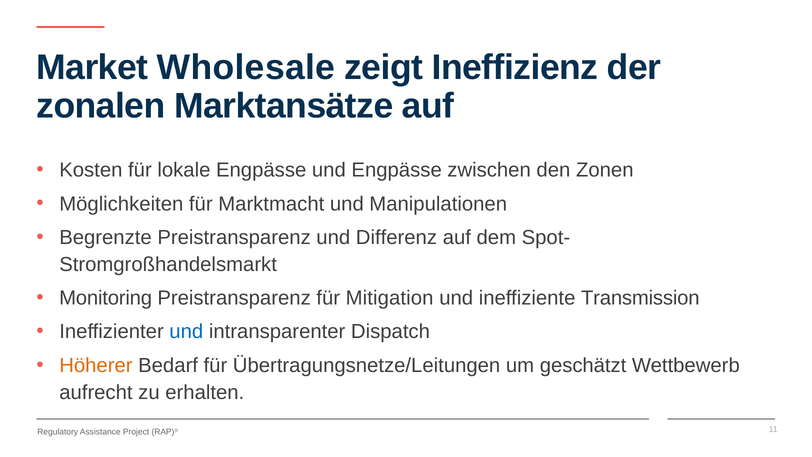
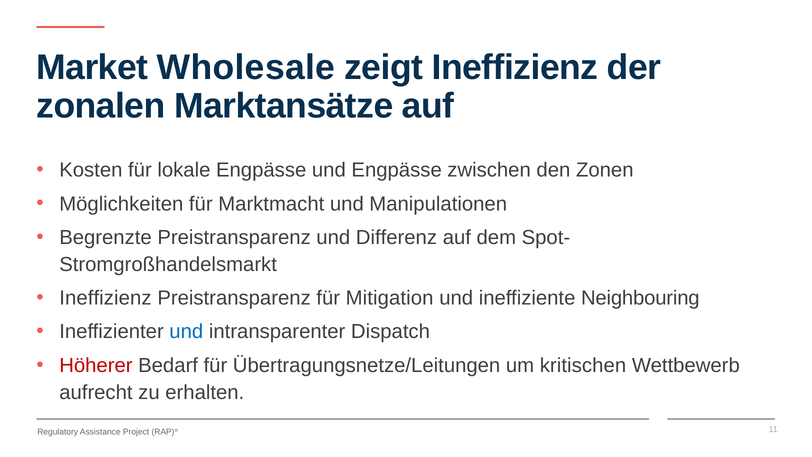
Monitoring at (106, 298): Monitoring -> Ineffizienz
Transmission: Transmission -> Neighbouring
Höherer colour: orange -> red
geschätzt: geschätzt -> kritischen
